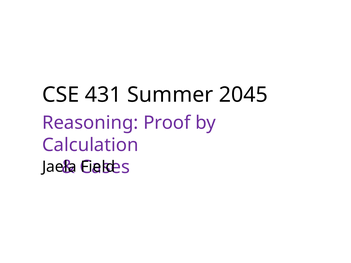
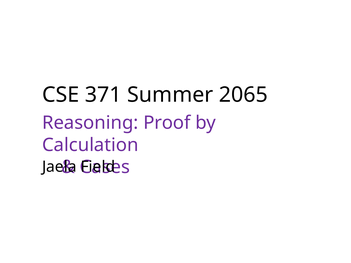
431: 431 -> 371
2045: 2045 -> 2065
